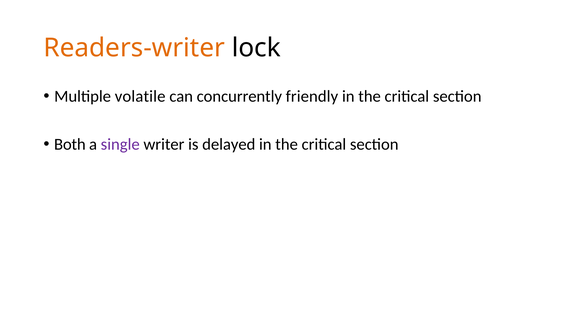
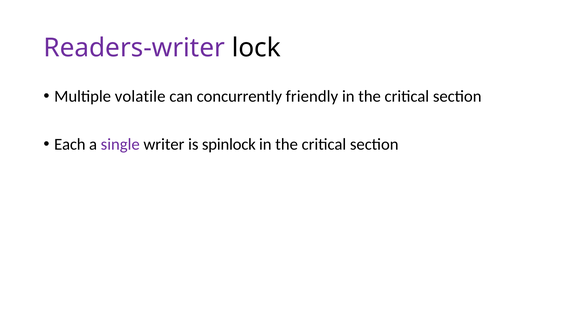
Readers-writer colour: orange -> purple
Both: Both -> Each
delayed: delayed -> spinlock
